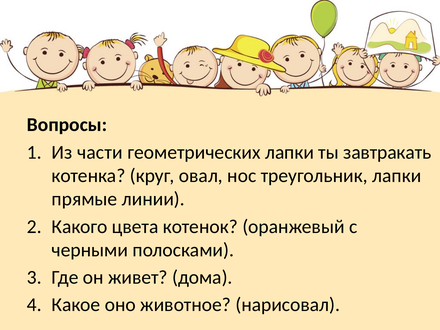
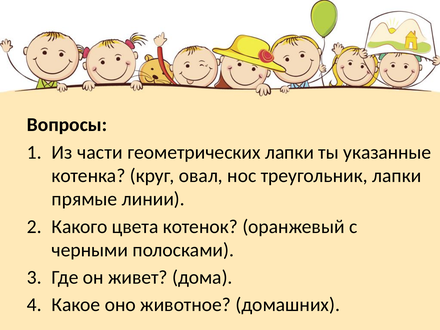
завтракать: завтракать -> указанные
нарисовал: нарисовал -> домашних
